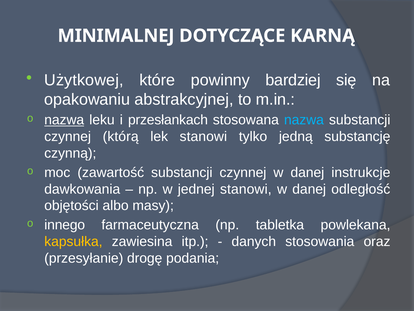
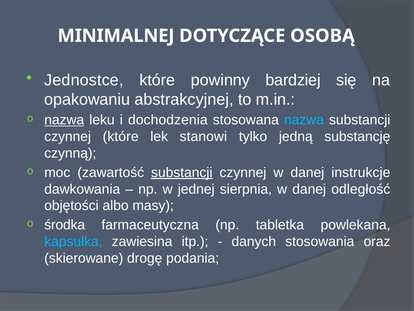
KARNĄ: KARNĄ -> OSOBĄ
Użytkowej: Użytkowej -> Jednostce
przesłankach: przesłankach -> dochodzenia
czynnej którą: którą -> które
substancji at (182, 172) underline: none -> present
jednej stanowi: stanowi -> sierpnia
innego: innego -> środka
kapsułka colour: yellow -> light blue
przesyłanie: przesyłanie -> skierowane
